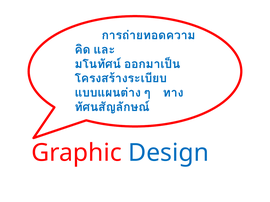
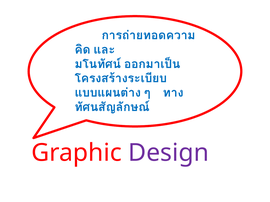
Design colour: blue -> purple
